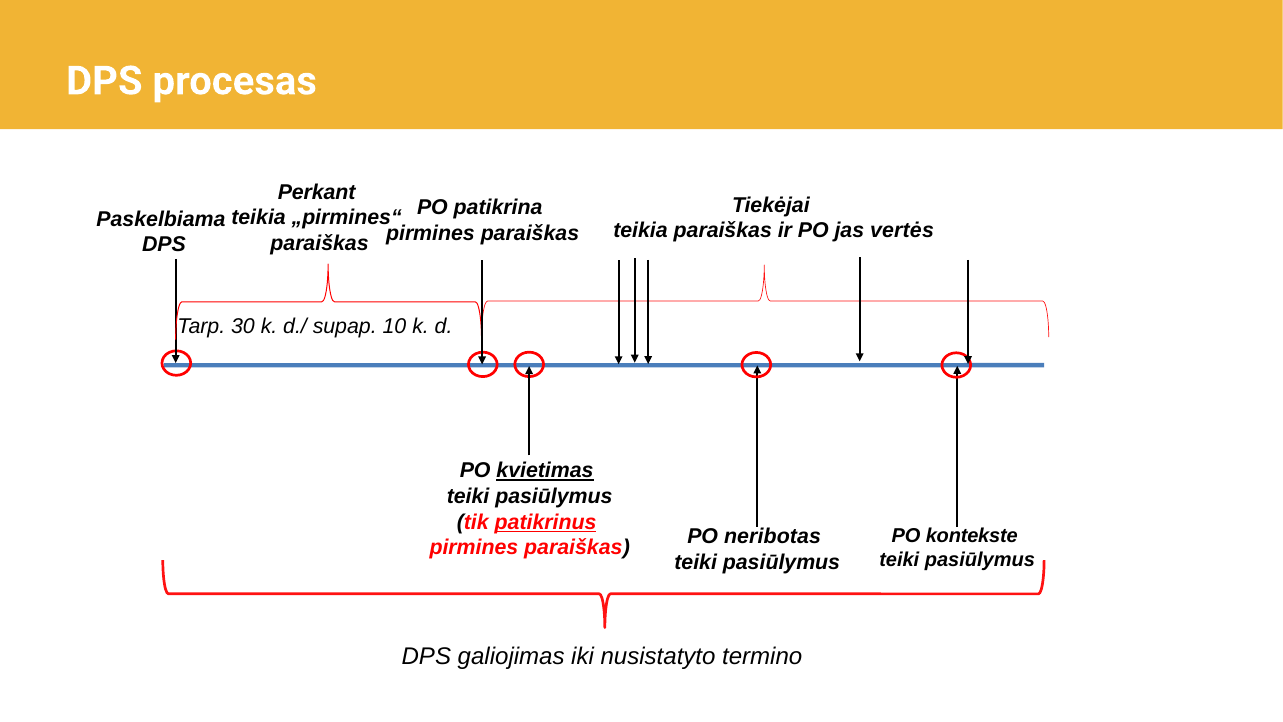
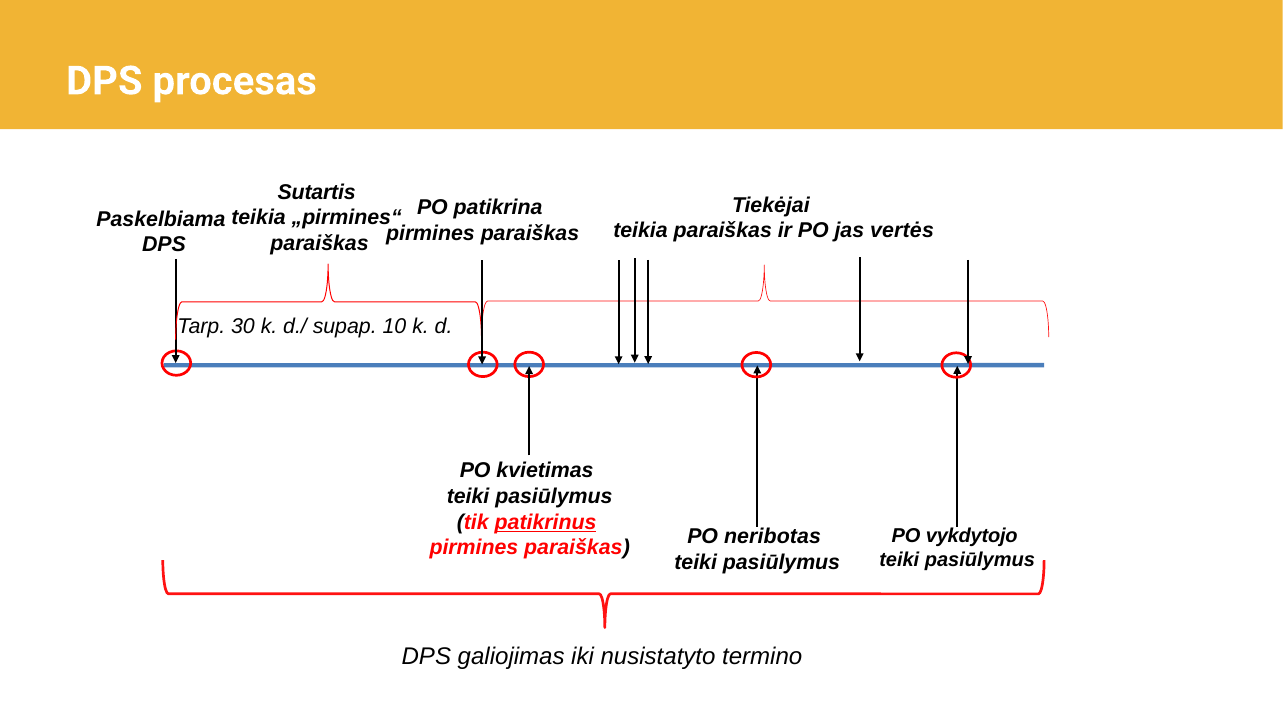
Perkant: Perkant -> Sutartis
kvietimas underline: present -> none
kontekste: kontekste -> vykdytojo
